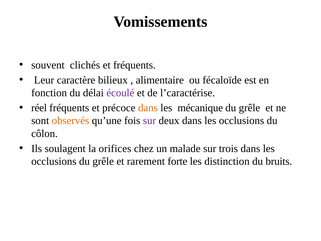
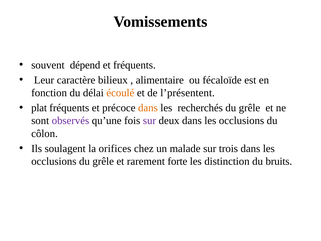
clichés: clichés -> dépend
écoulé colour: purple -> orange
l’caractérise: l’caractérise -> l’présentent
réel: réel -> plat
mécanique: mécanique -> recherchés
observés colour: orange -> purple
